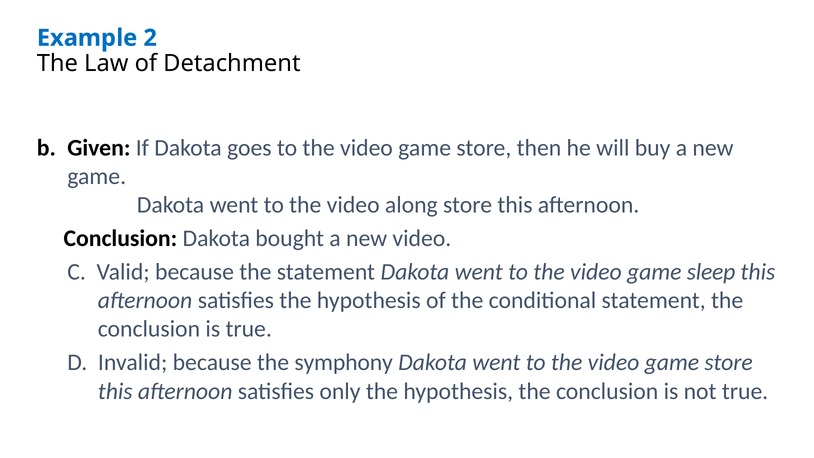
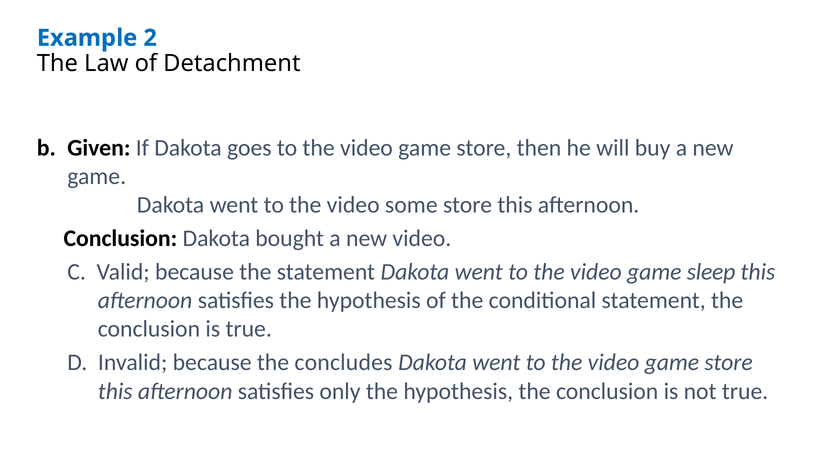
along: along -> some
symphony: symphony -> concludes
